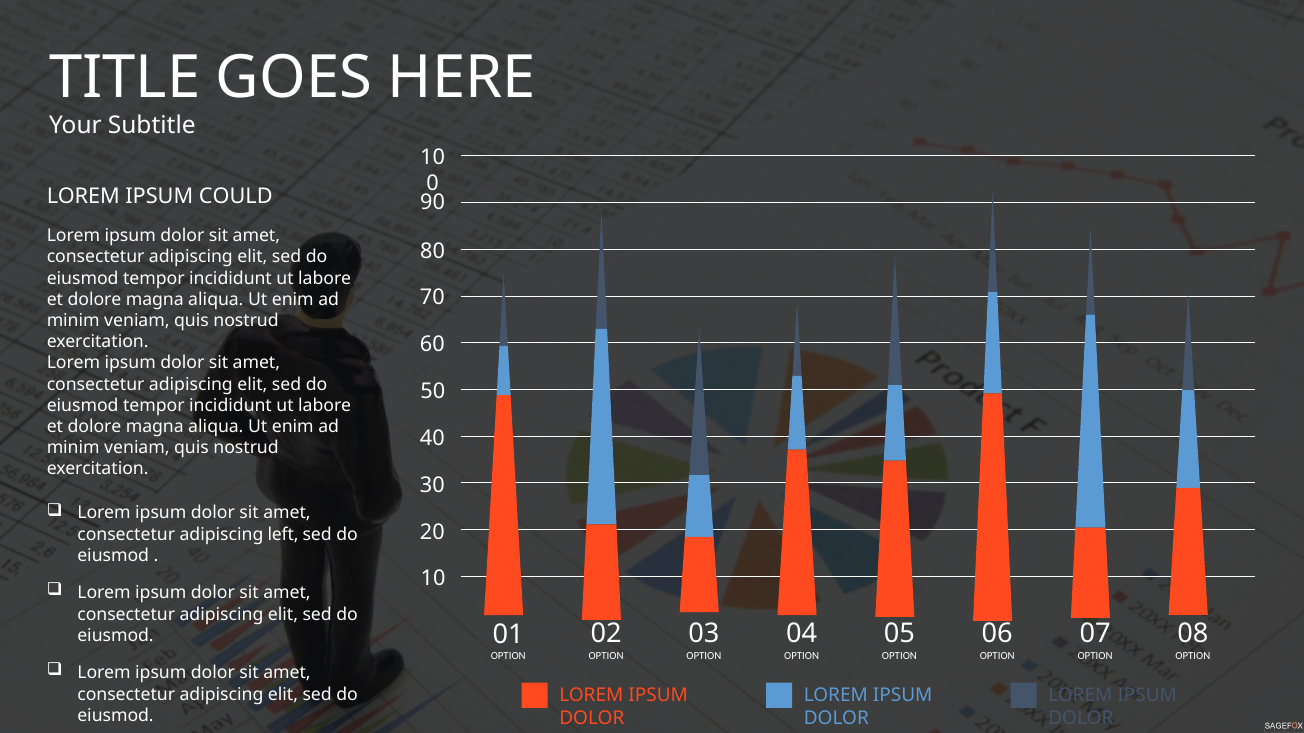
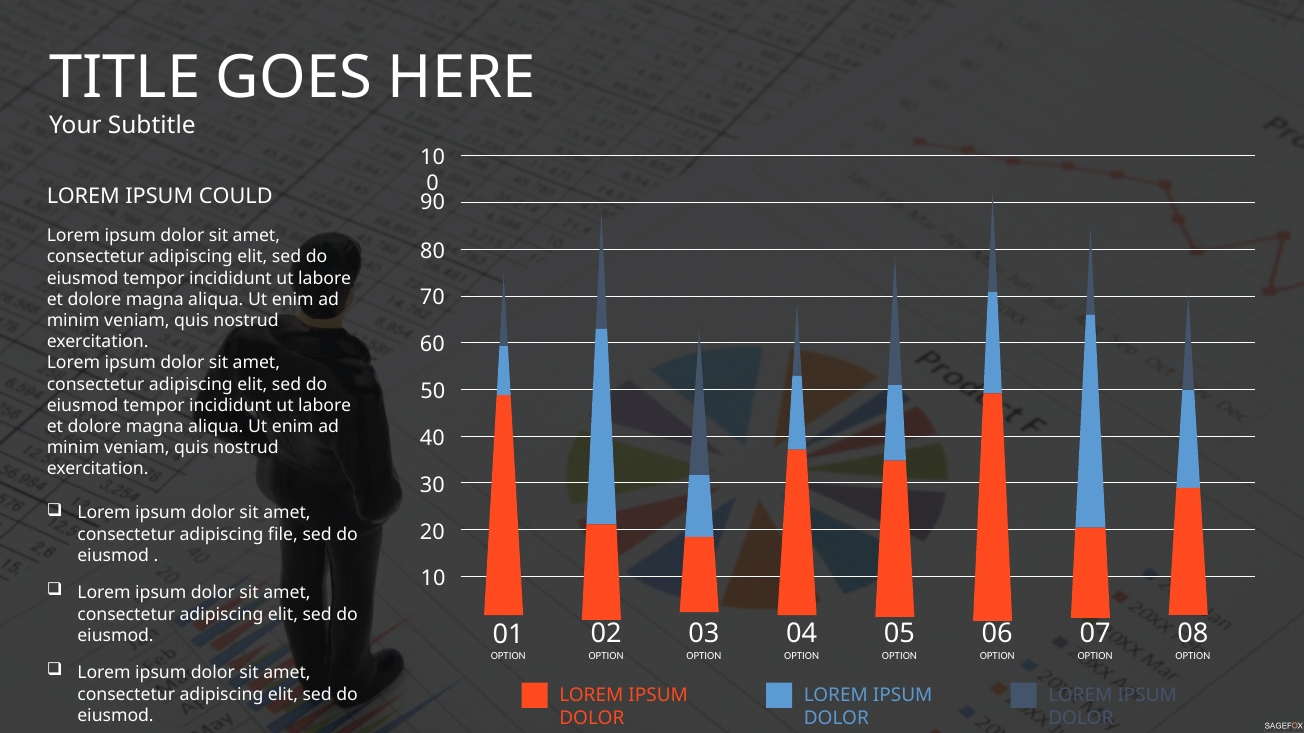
left: left -> file
